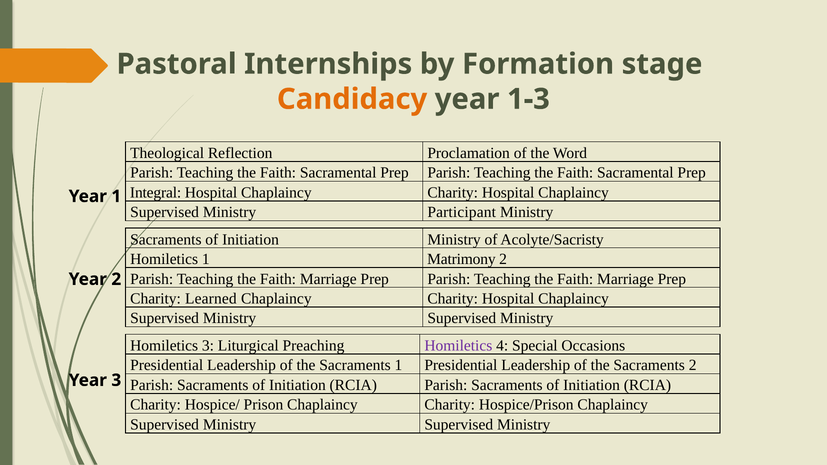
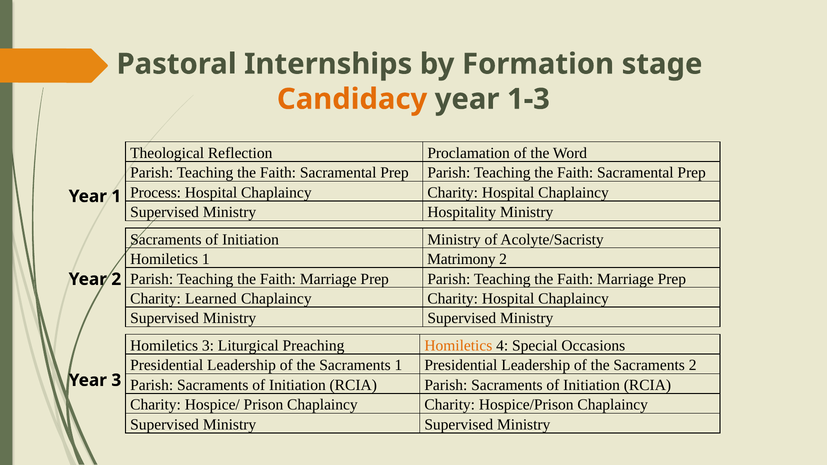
Integral: Integral -> Process
Participant: Participant -> Hospitality
Homiletics at (458, 346) colour: purple -> orange
